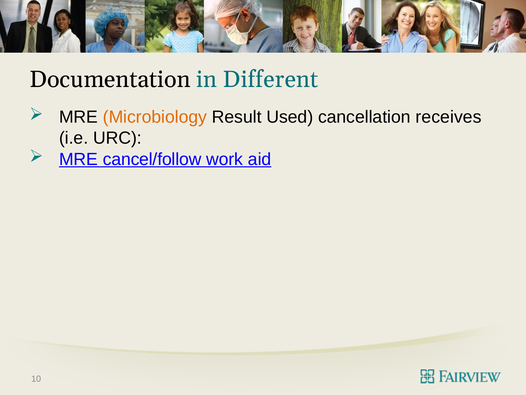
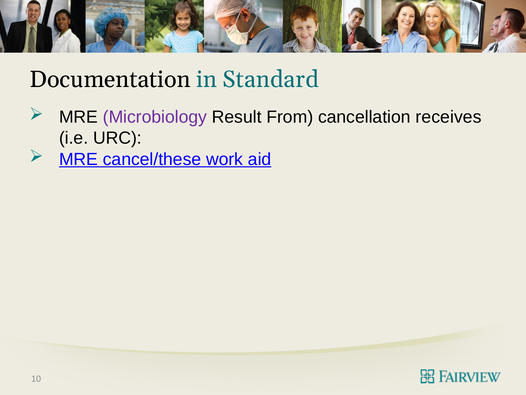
Different: Different -> Standard
Microbiology colour: orange -> purple
Used: Used -> From
cancel/follow: cancel/follow -> cancel/these
